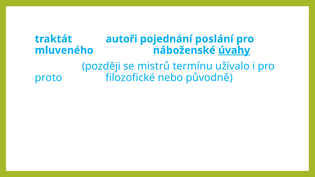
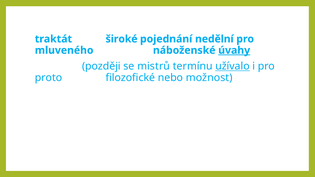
autoři: autoři -> široké
poslání: poslání -> nedělní
užívalo underline: none -> present
původně: původně -> možnost
